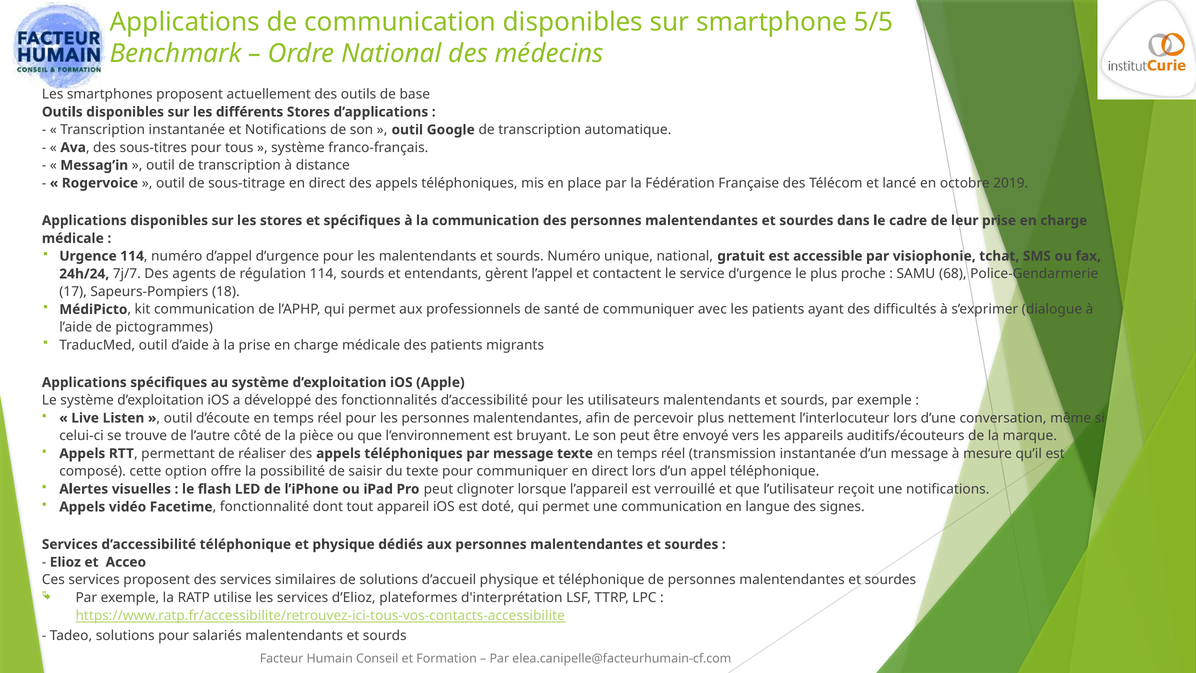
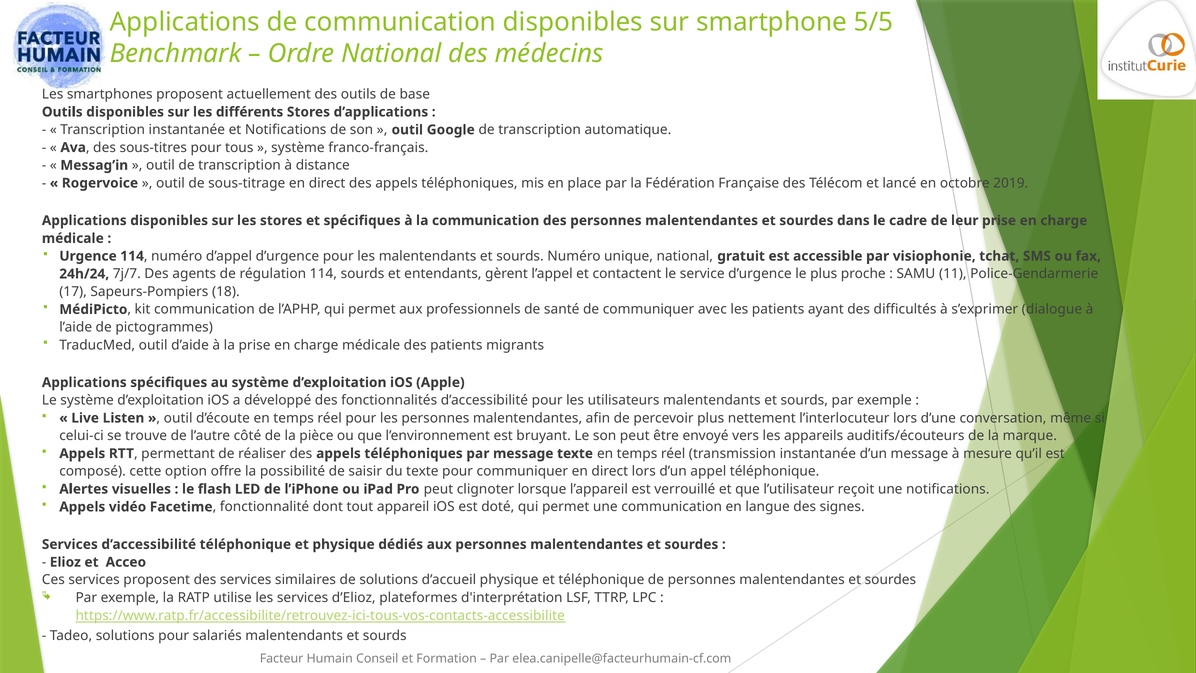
68: 68 -> 11
